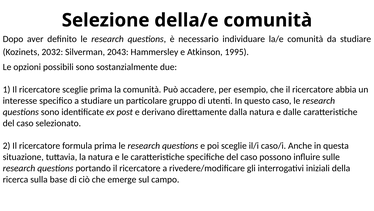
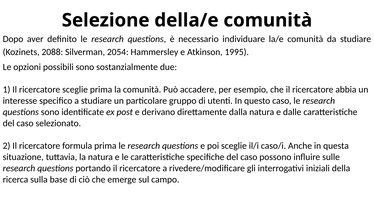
2032: 2032 -> 2088
2043: 2043 -> 2054
